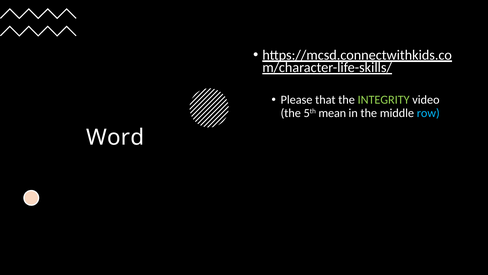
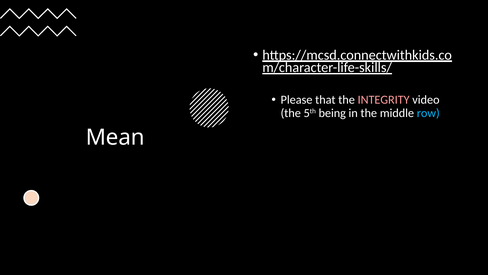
INTEGRITY colour: light green -> pink
mean: mean -> being
Word: Word -> Mean
